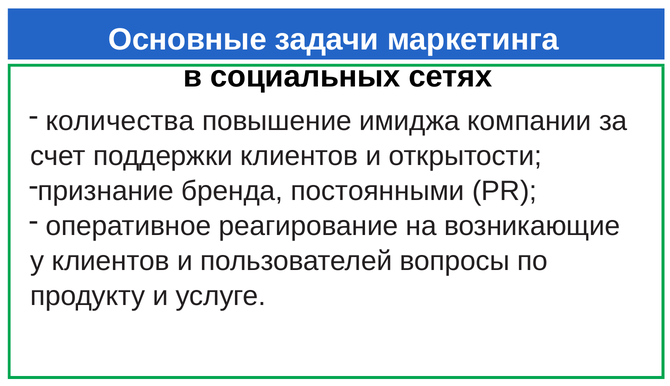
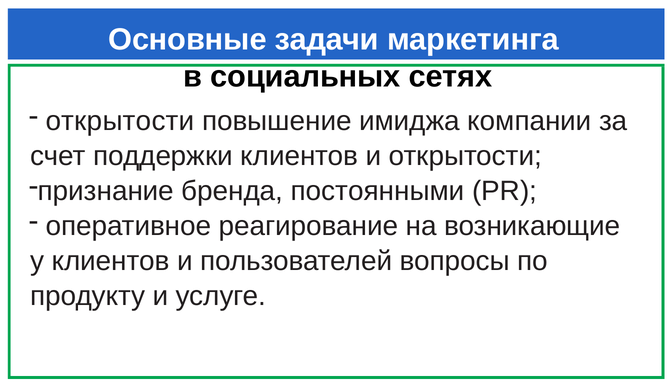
количества at (120, 121): количества -> открытости
